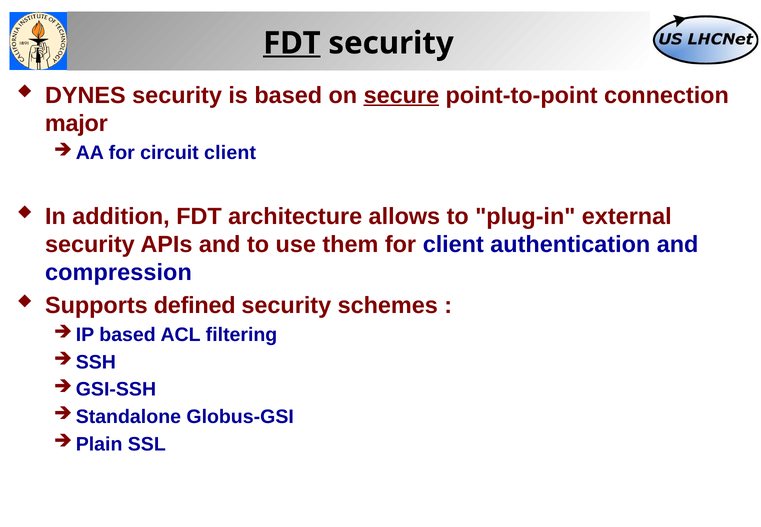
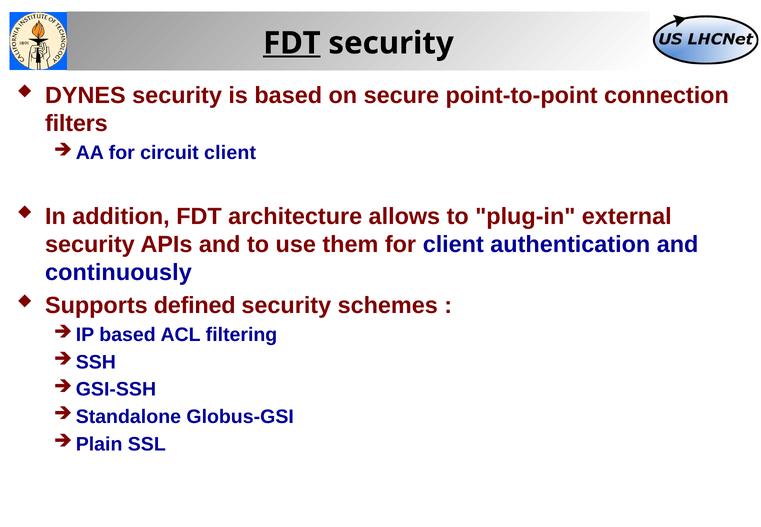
secure underline: present -> none
major: major -> filters
compression: compression -> continuously
